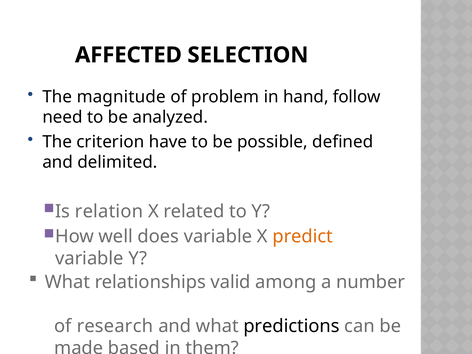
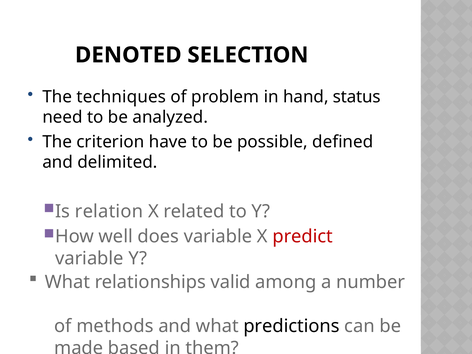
AFFECTED: AFFECTED -> DENOTED
magnitude: magnitude -> techniques
follow: follow -> status
predict colour: orange -> red
research: research -> methods
